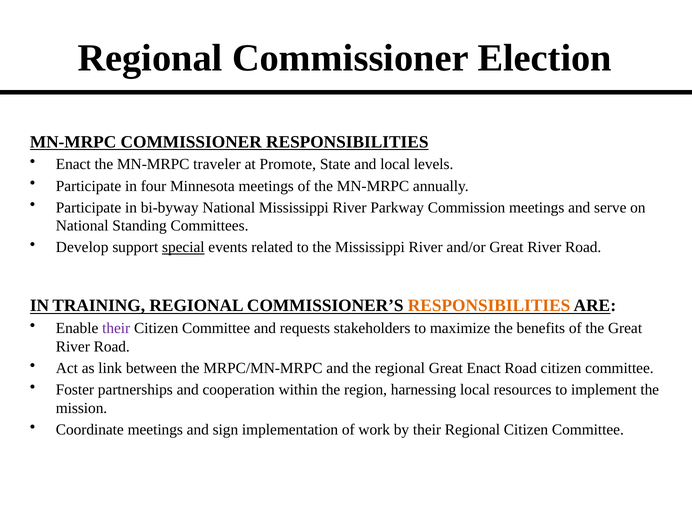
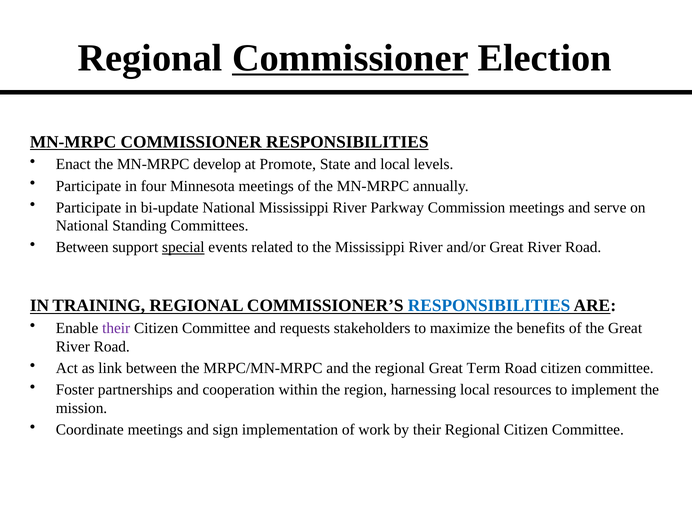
Commissioner at (350, 58) underline: none -> present
traveler: traveler -> develop
bi-byway: bi-byway -> bi-update
Develop at (82, 247): Develop -> Between
RESPONSIBILITIES at (489, 306) colour: orange -> blue
Great Enact: Enact -> Term
